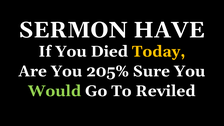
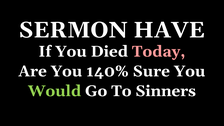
Today colour: yellow -> pink
205%: 205% -> 140%
Reviled: Reviled -> Sinners
